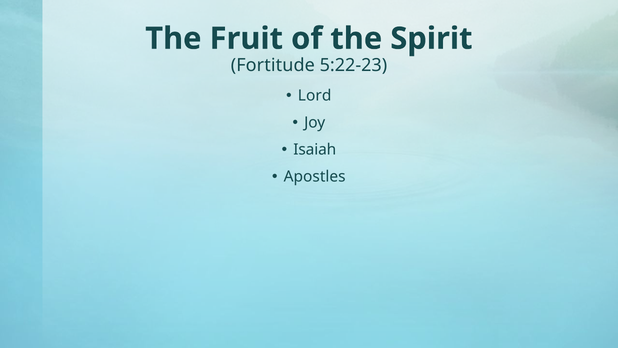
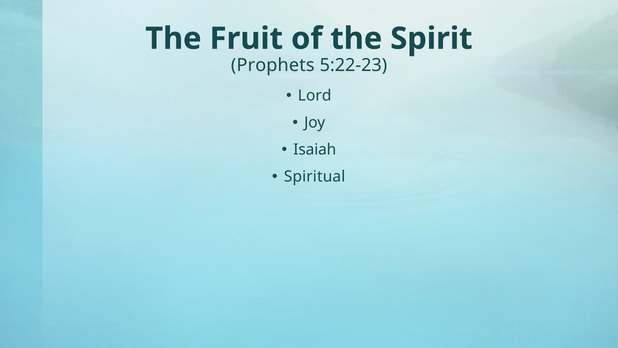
Fortitude: Fortitude -> Prophets
Apostles: Apostles -> Spiritual
